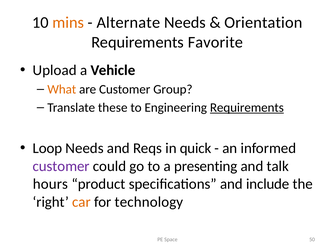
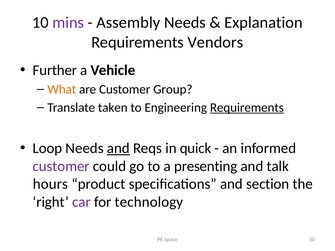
mins colour: orange -> purple
Alternate: Alternate -> Assembly
Orientation: Orientation -> Explanation
Favorite: Favorite -> Vendors
Upload: Upload -> Further
these: these -> taken
and at (118, 148) underline: none -> present
include: include -> section
car colour: orange -> purple
